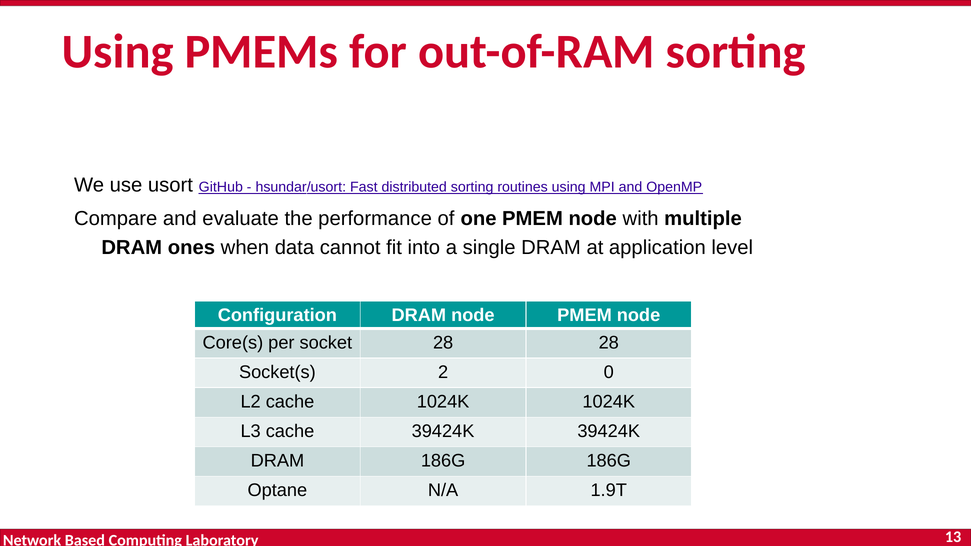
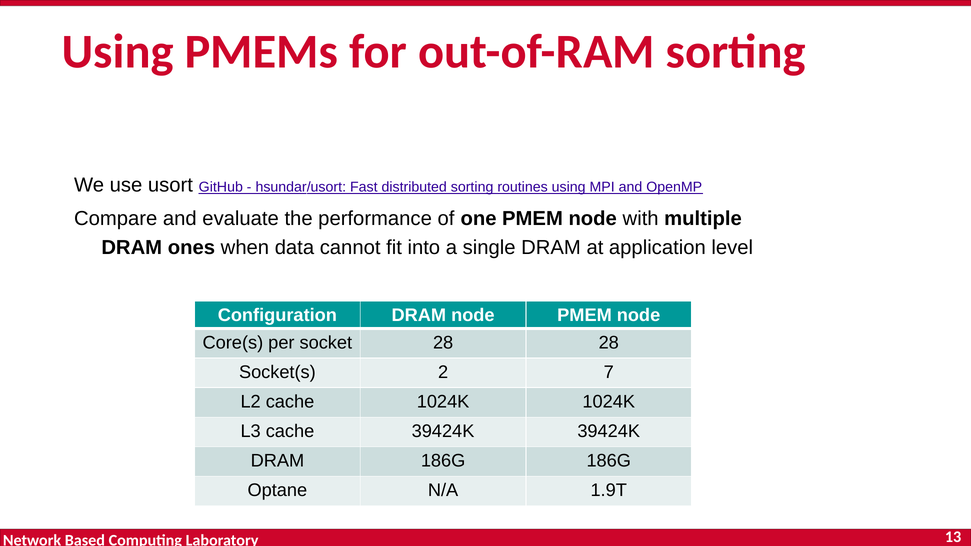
0: 0 -> 7
